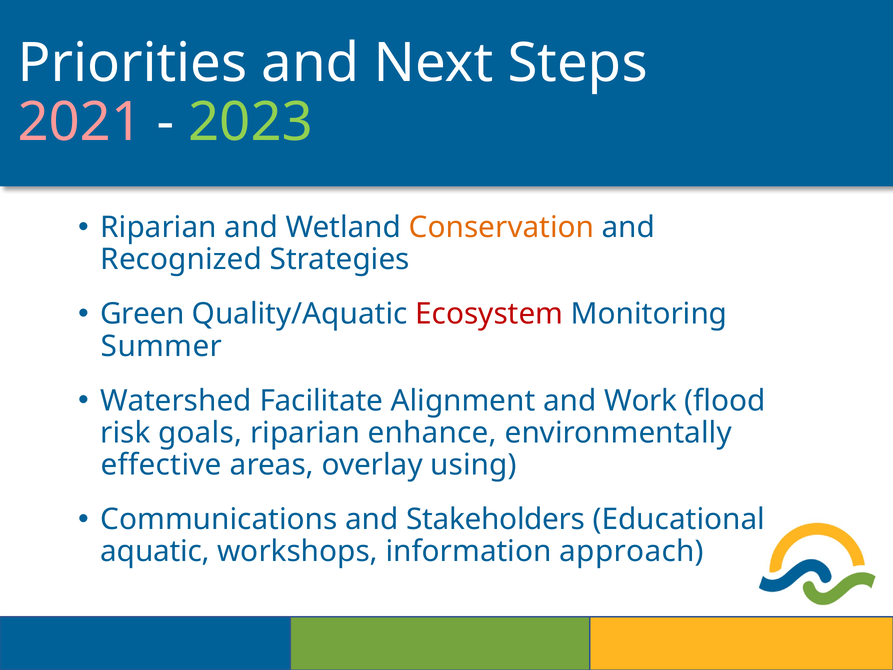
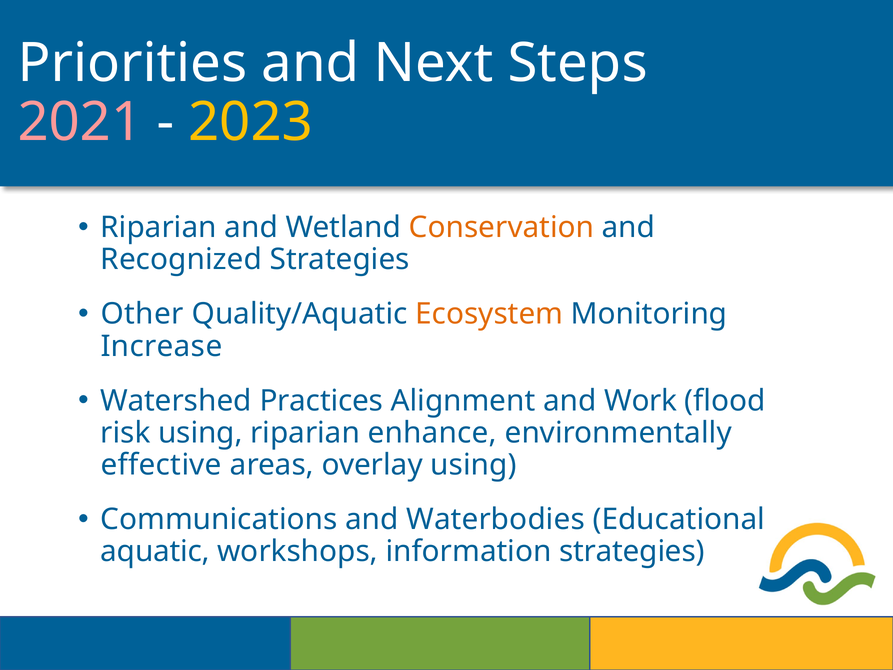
2023 colour: light green -> yellow
Green: Green -> Other
Ecosystem colour: red -> orange
Summer: Summer -> Increase
Facilitate: Facilitate -> Practices
risk goals: goals -> using
Stakeholders: Stakeholders -> Waterbodies
information approach: approach -> strategies
